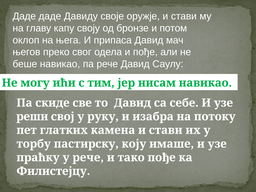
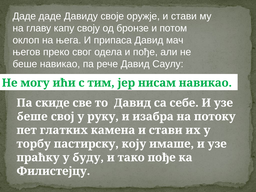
реши at (32, 117): реши -> беше
у рече: рече -> буду
